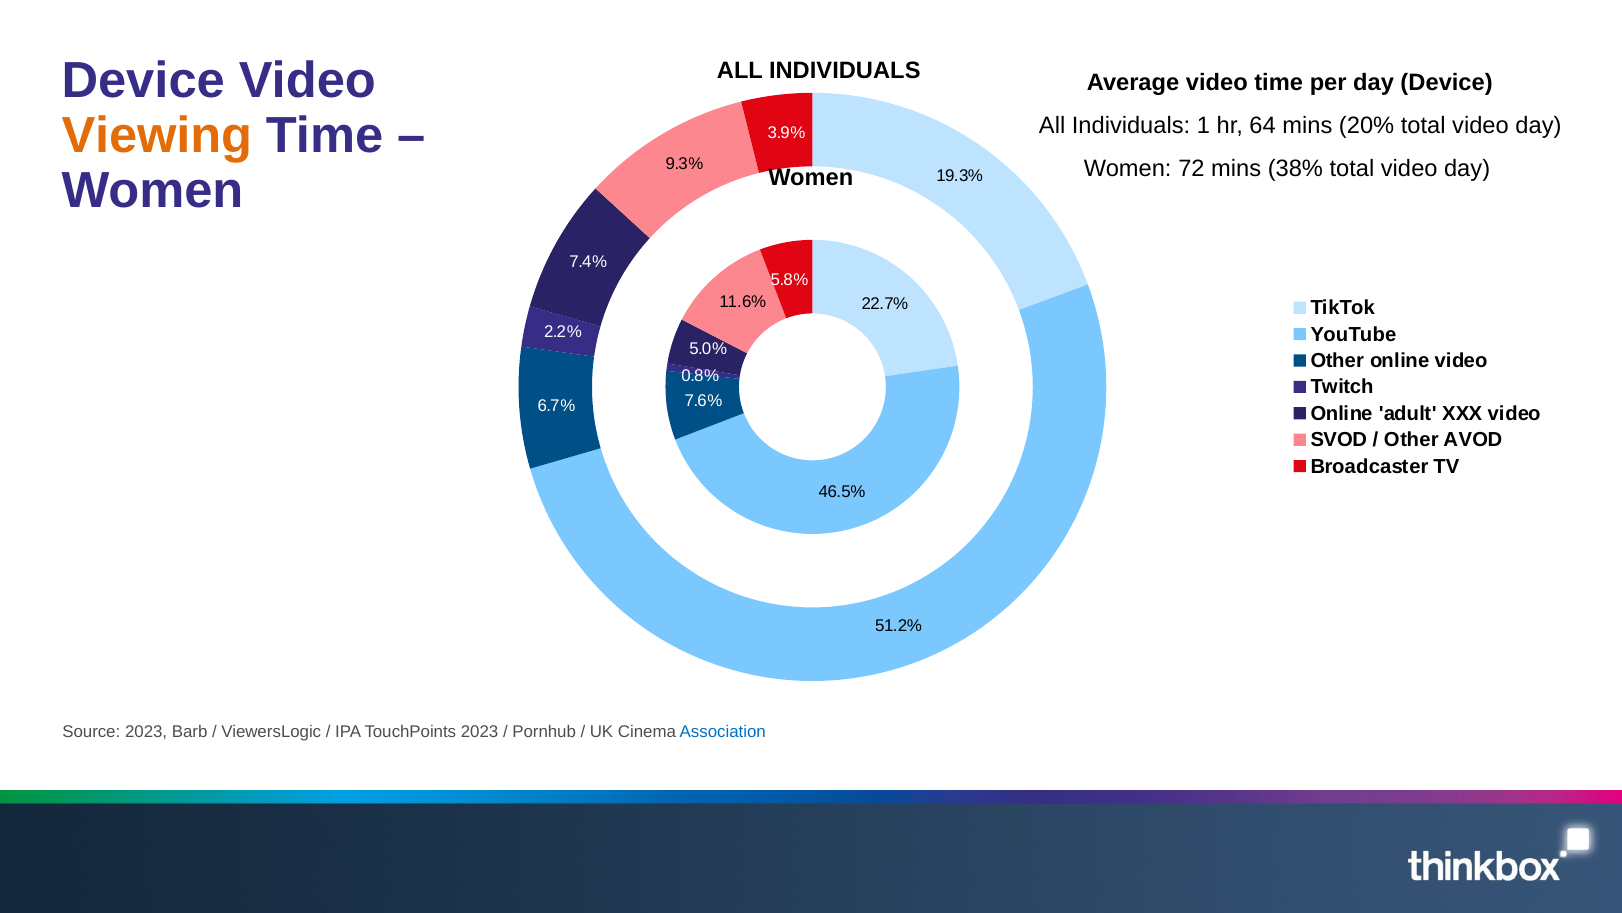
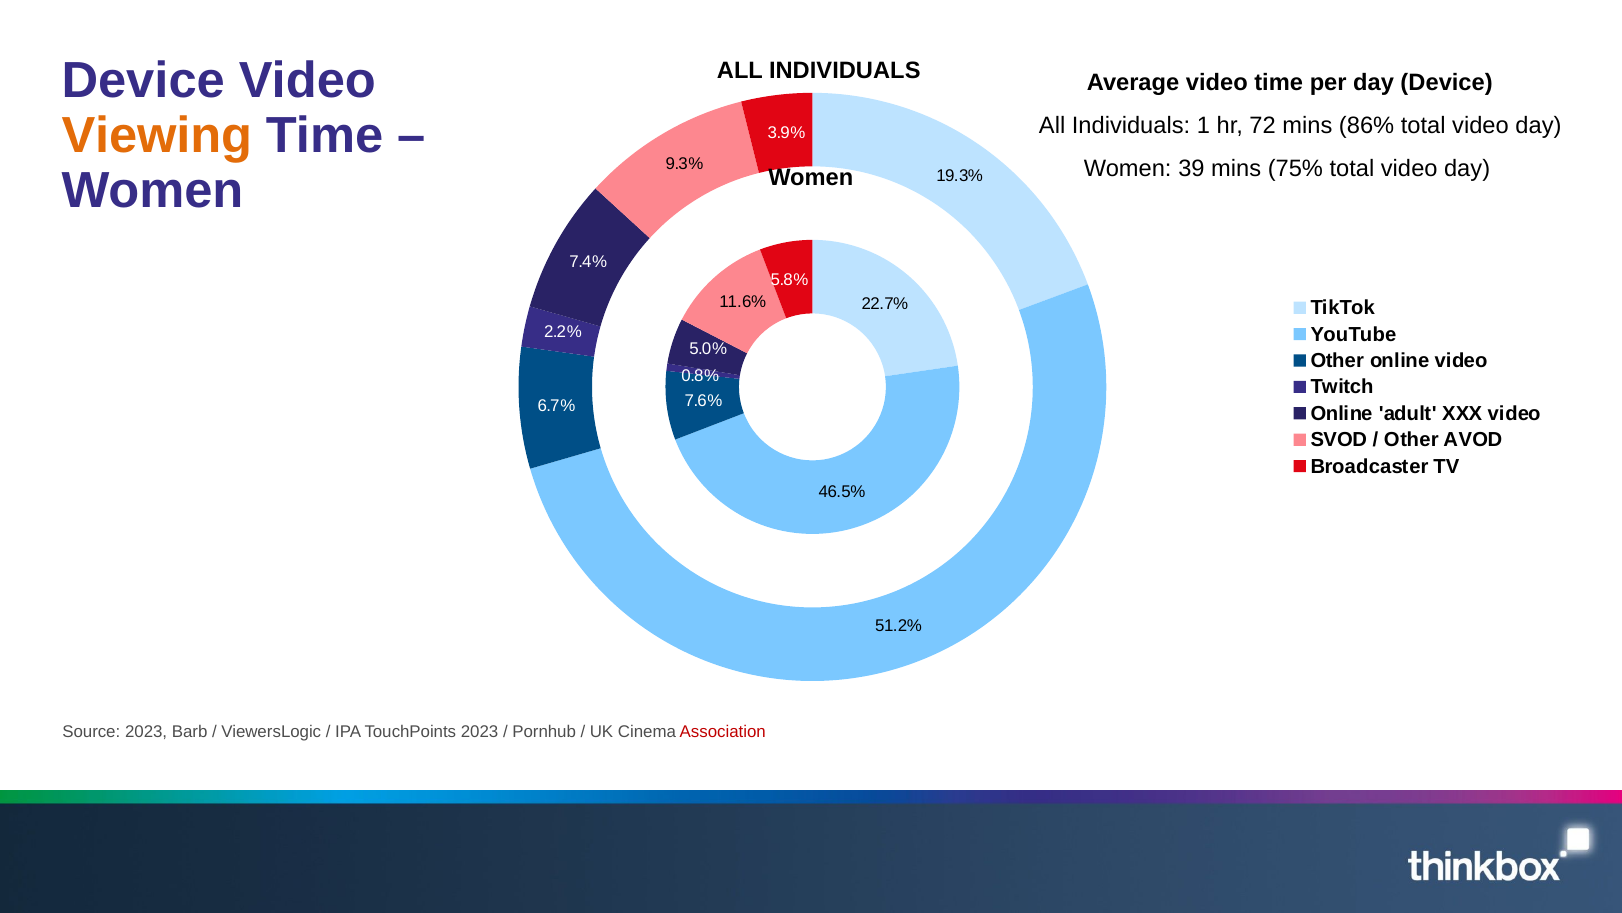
64: 64 -> 72
20%: 20% -> 86%
72: 72 -> 39
38%: 38% -> 75%
Association colour: blue -> red
